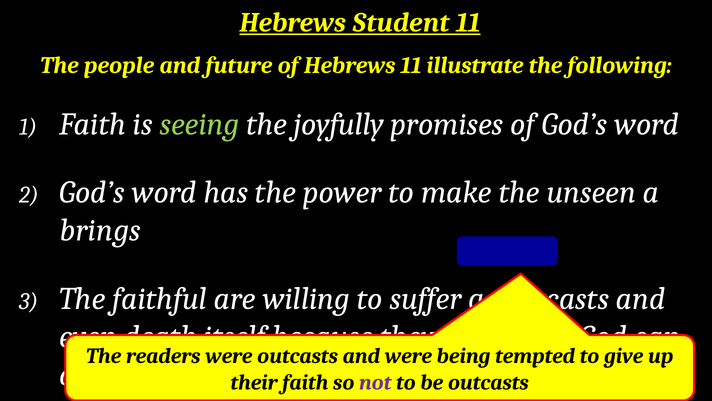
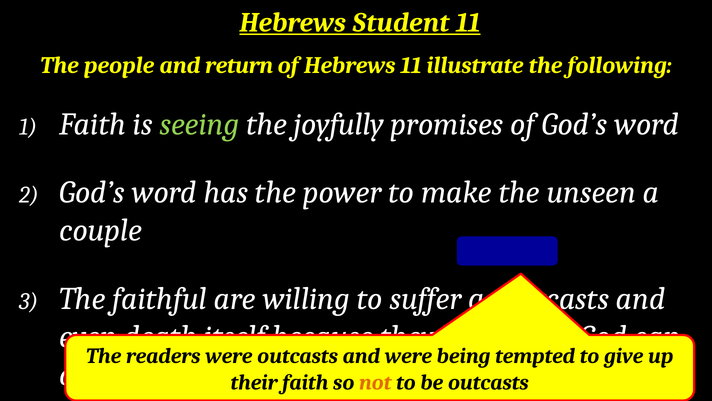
future: future -> return
brings: brings -> couple
not colour: purple -> orange
